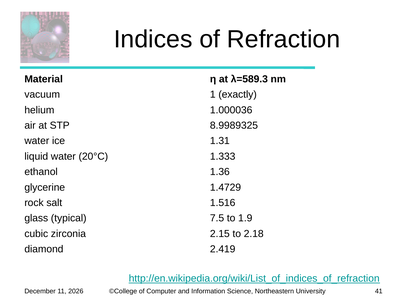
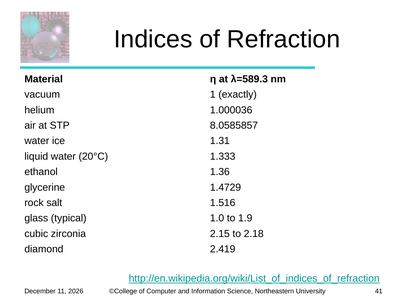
8.9989325: 8.9989325 -> 8.0585857
7.5: 7.5 -> 1.0
